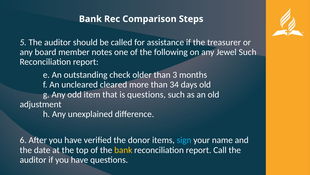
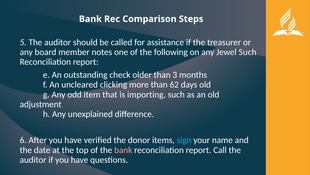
cleared: cleared -> clicking
34: 34 -> 62
is questions: questions -> importing
bank at (123, 149) colour: yellow -> pink
